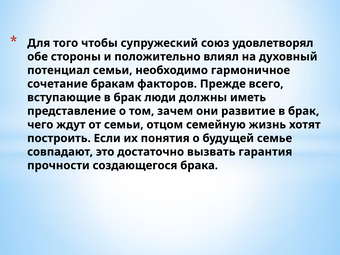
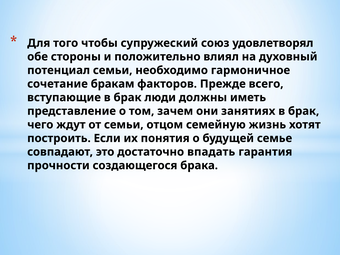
развитие: развитие -> занятиях
вызвать: вызвать -> впадать
